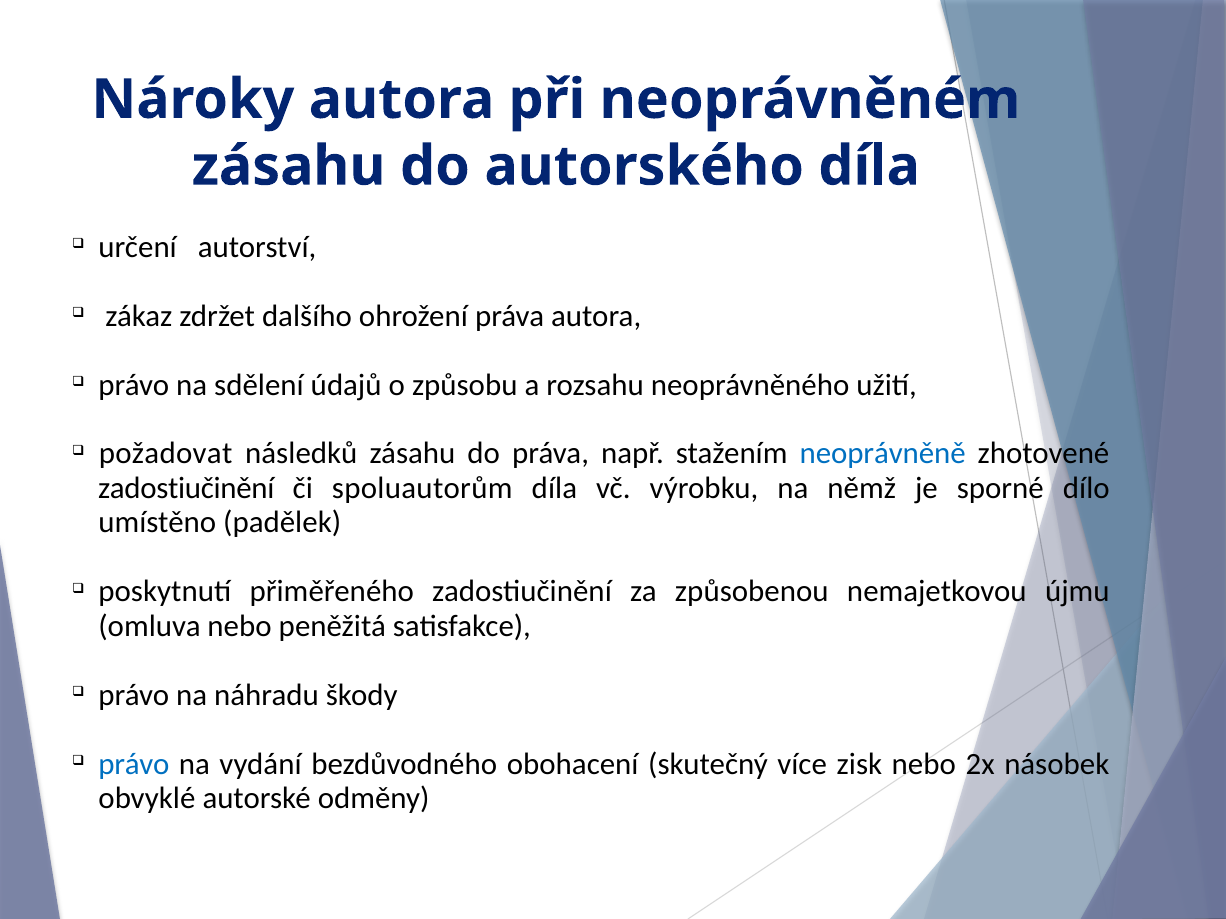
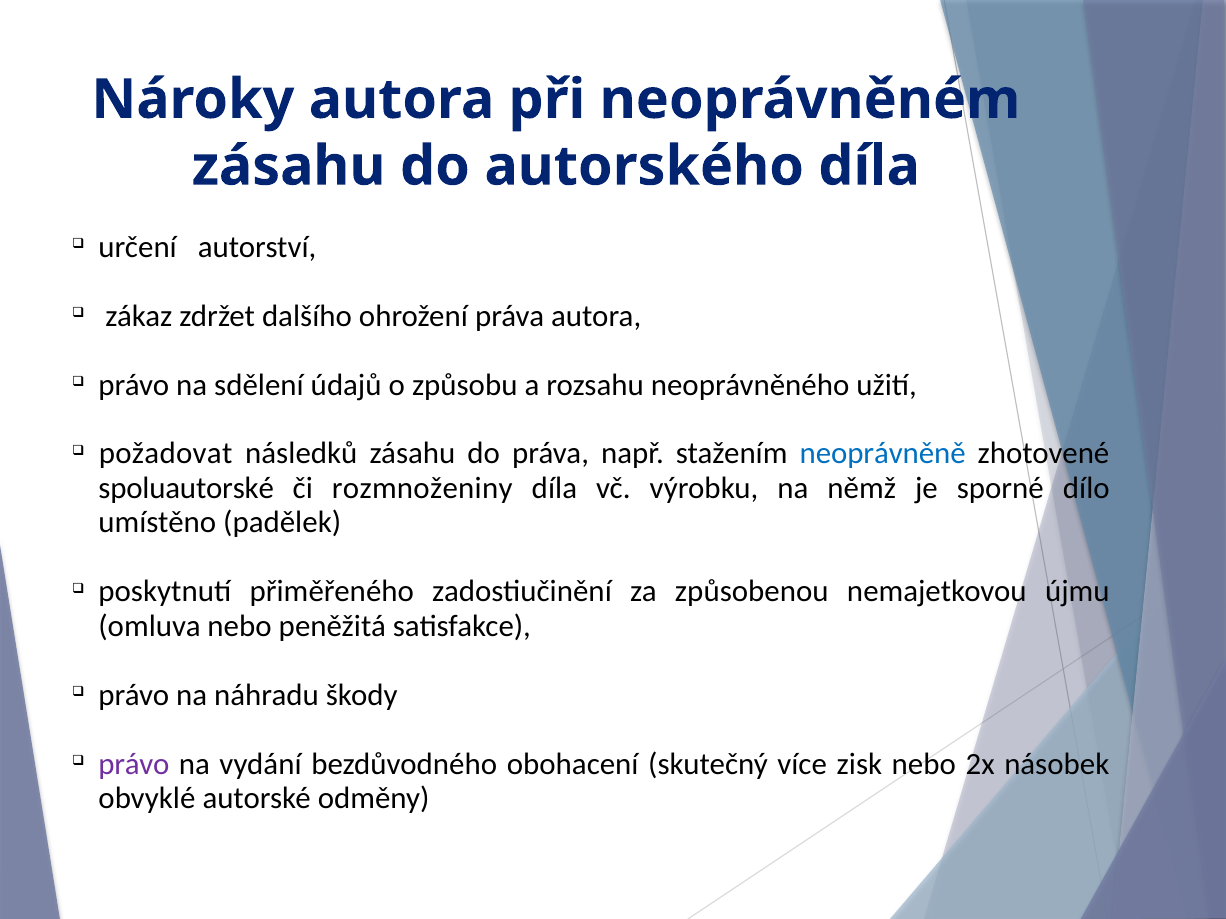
zadostiučinění at (186, 488): zadostiučinění -> spoluautorské
spoluautorům: spoluautorům -> rozmnoženiny
právo at (134, 764) colour: blue -> purple
